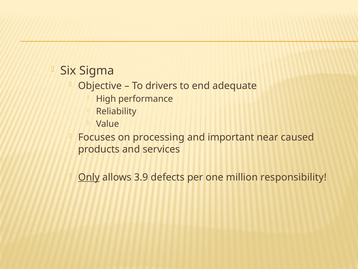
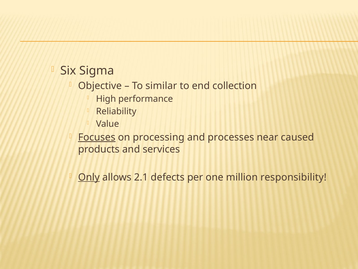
drivers: drivers -> similar
adequate: adequate -> collection
Focuses underline: none -> present
important: important -> processes
3.9: 3.9 -> 2.1
